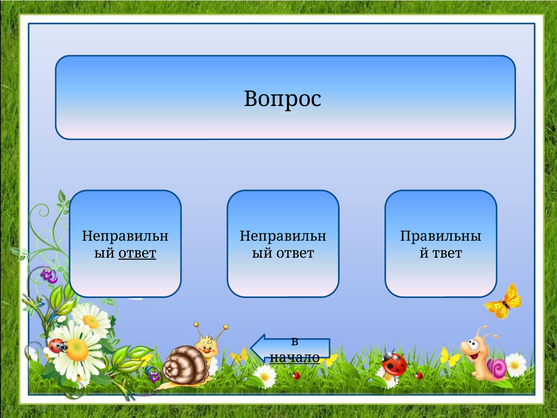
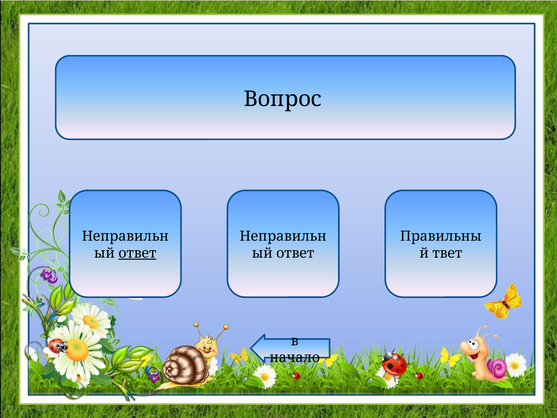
начало underline: present -> none
